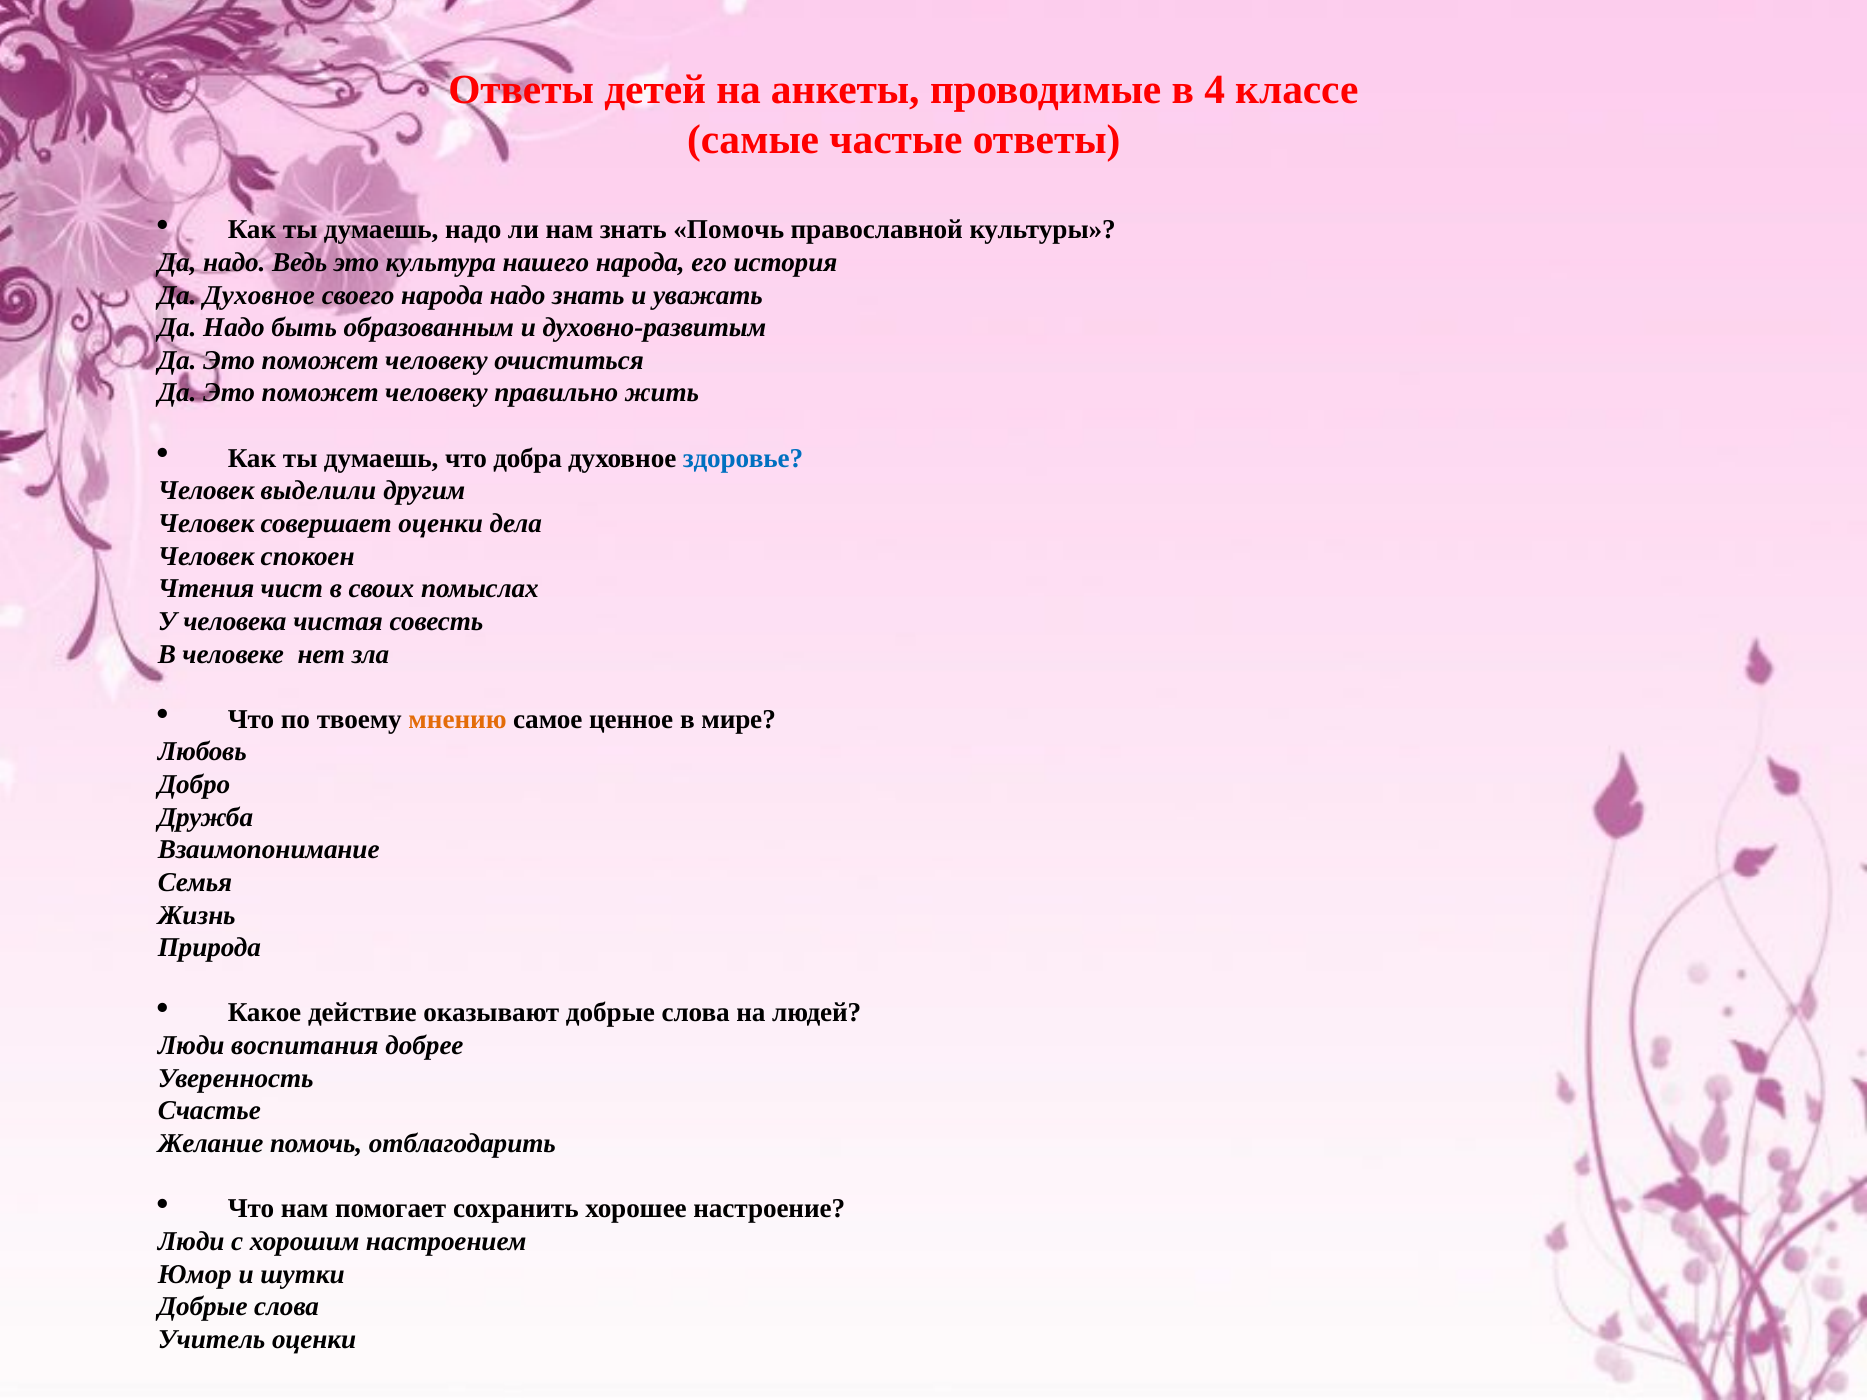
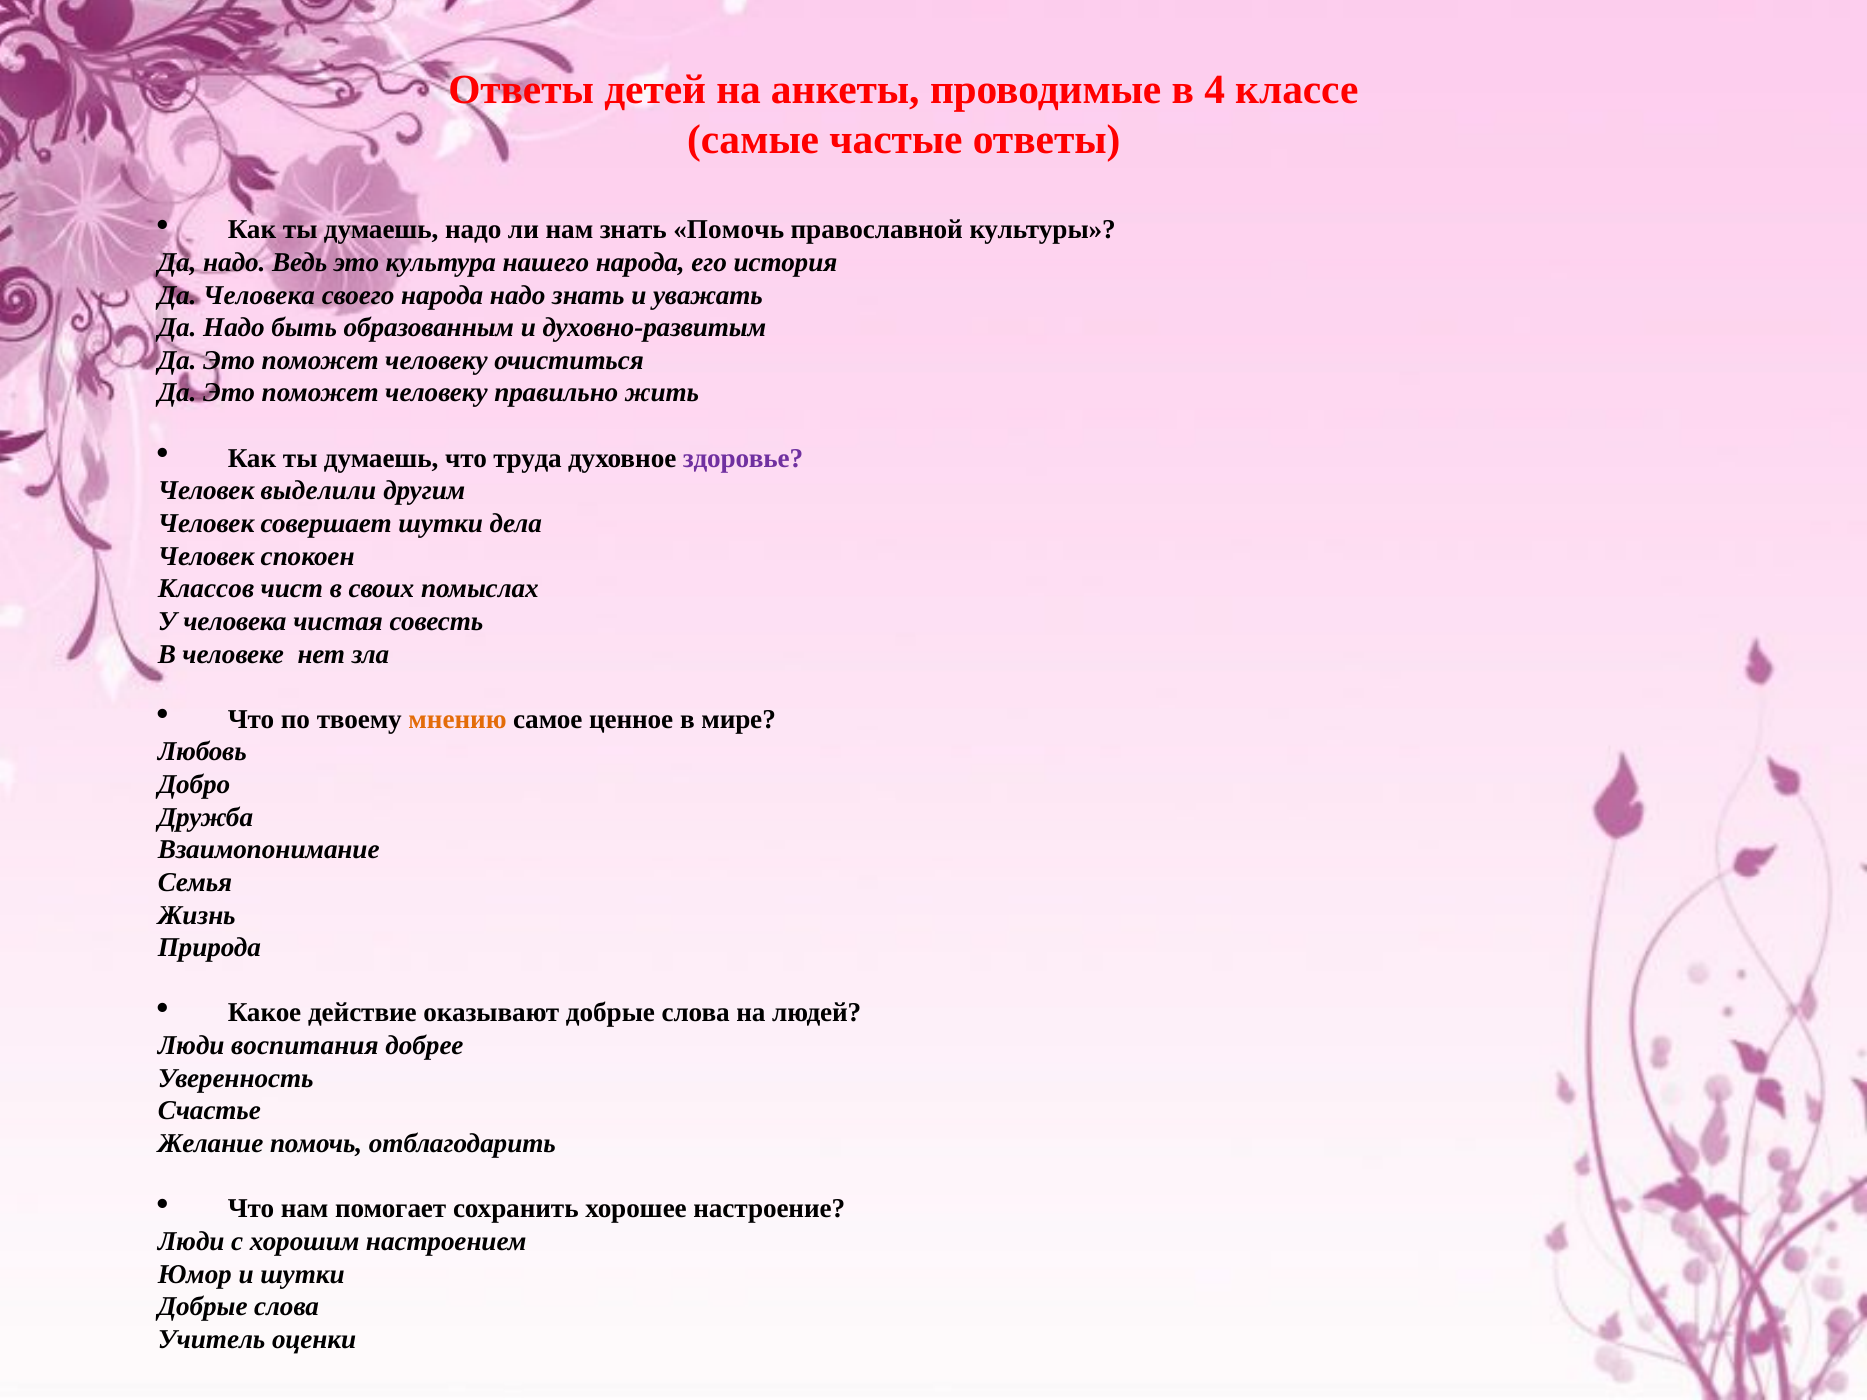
Да Духовное: Духовное -> Человека
добра: добра -> труда
здоровье colour: blue -> purple
совершает оценки: оценки -> шутки
Чтения: Чтения -> Классов
